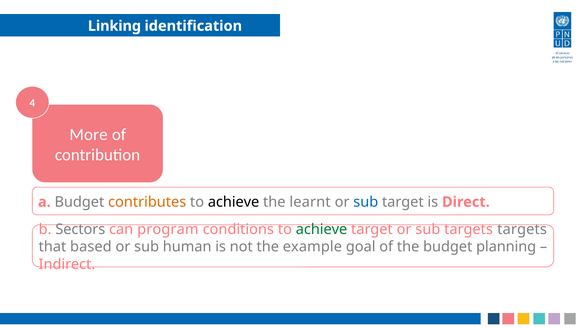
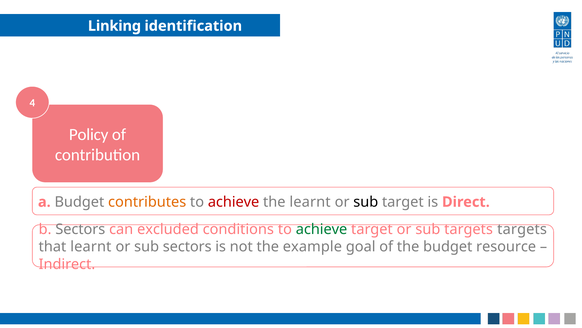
More: More -> Policy
achieve at (234, 202) colour: black -> red
sub at (366, 202) colour: blue -> black
program: program -> excluded
that based: based -> learnt
sub human: human -> sectors
planning: planning -> resource
